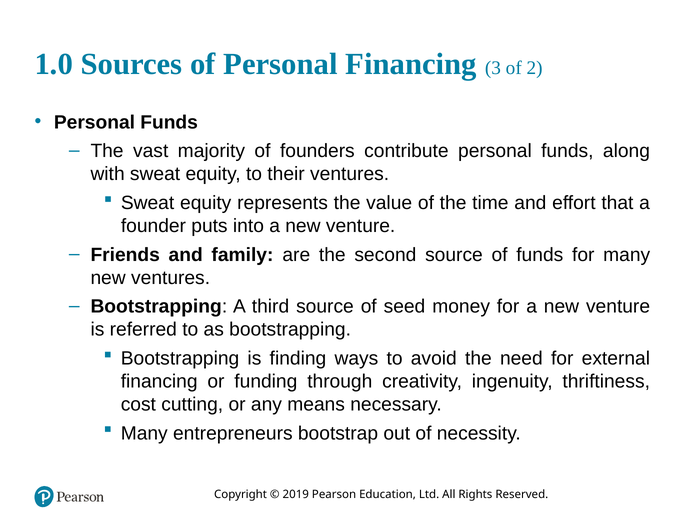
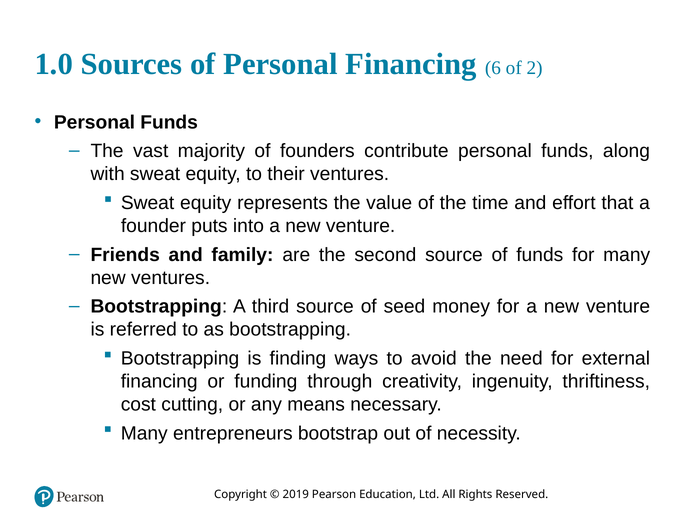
3: 3 -> 6
